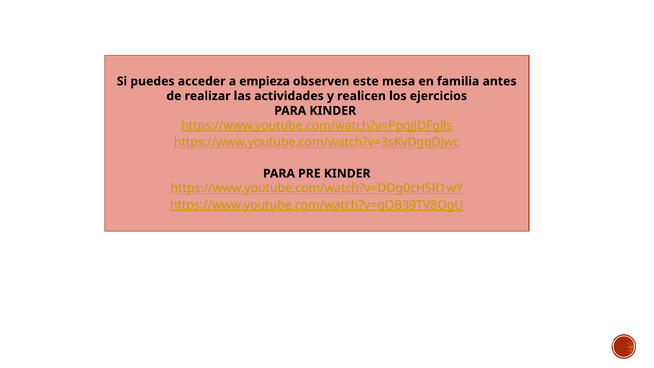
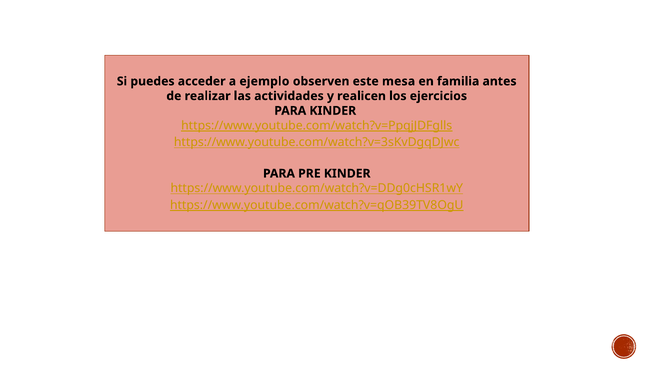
empieza: empieza -> ejemplo
